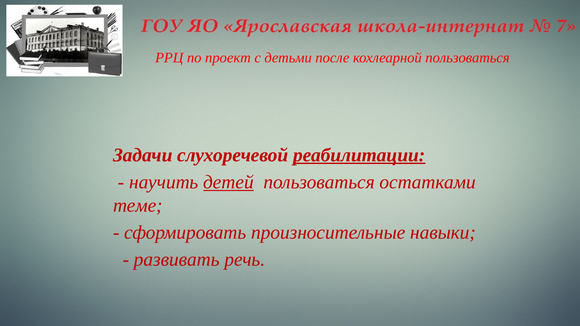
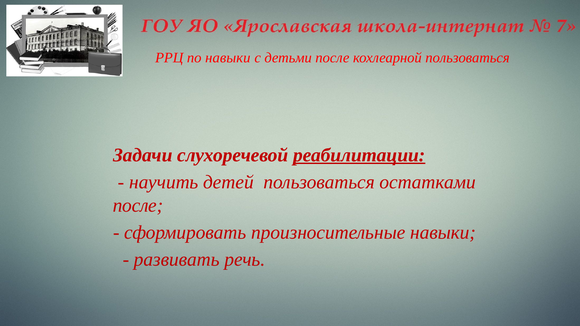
по проект: проект -> навыки
детей underline: present -> none
теме at (138, 205): теме -> после
